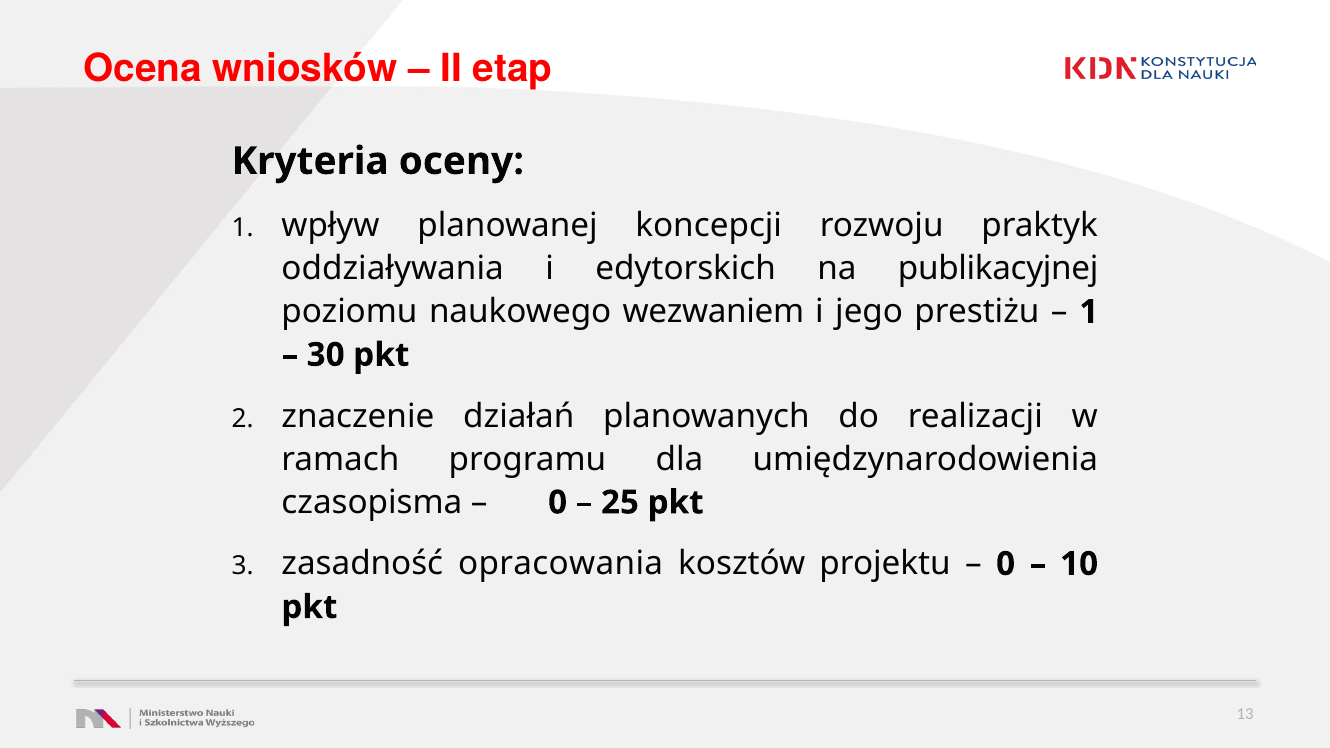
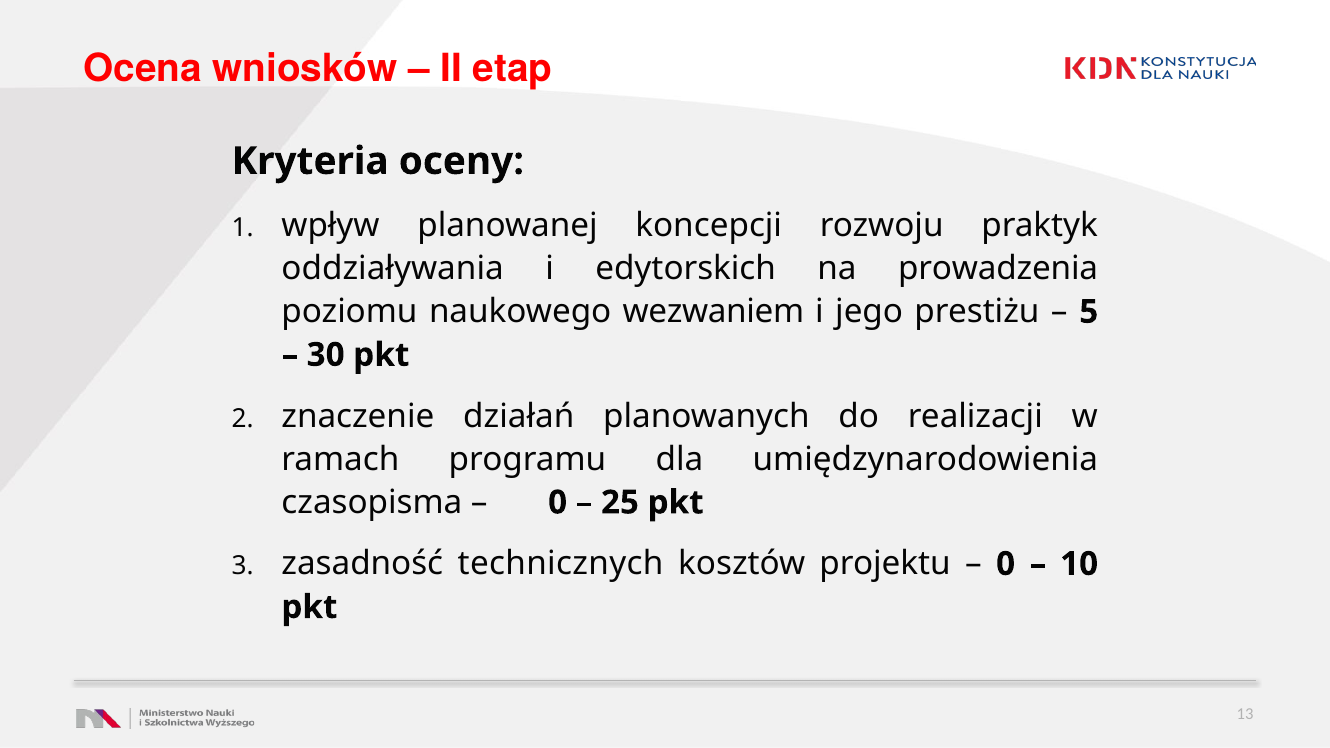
publikacyjnej: publikacyjnej -> prowadzenia
1 at (1089, 312): 1 -> 5
opracowania: opracowania -> technicznych
